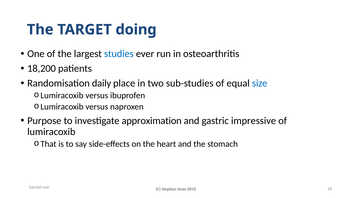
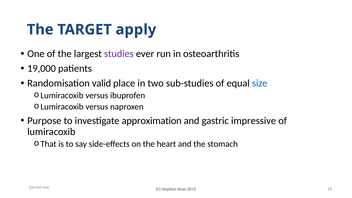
doing: doing -> apply
studies colour: blue -> purple
18,200: 18,200 -> 19,000
daily: daily -> valid
